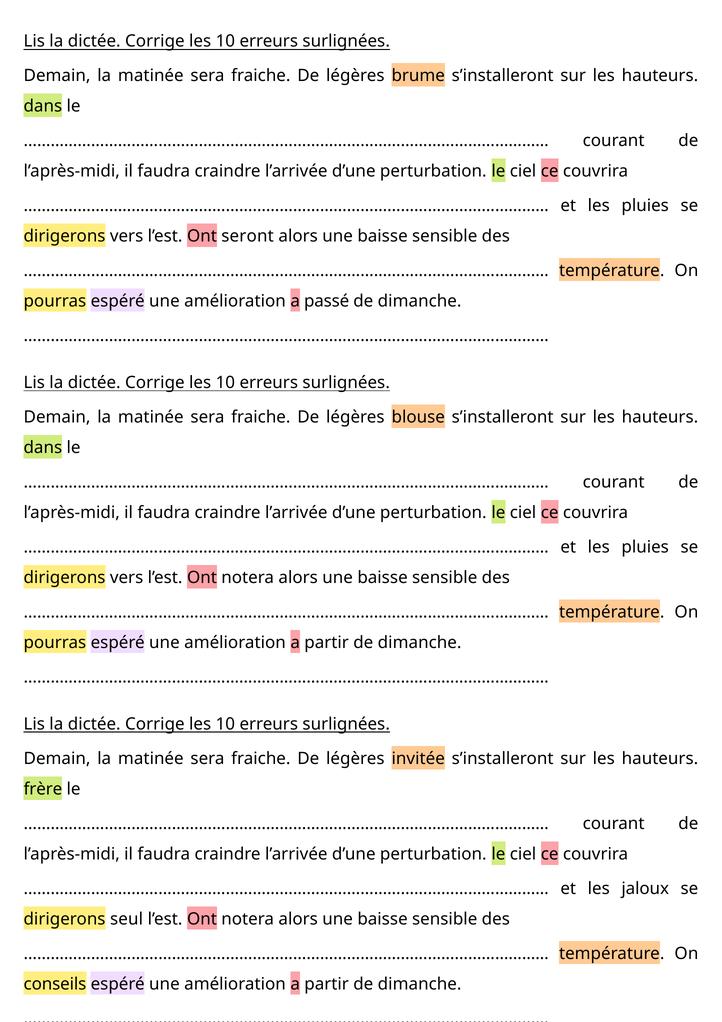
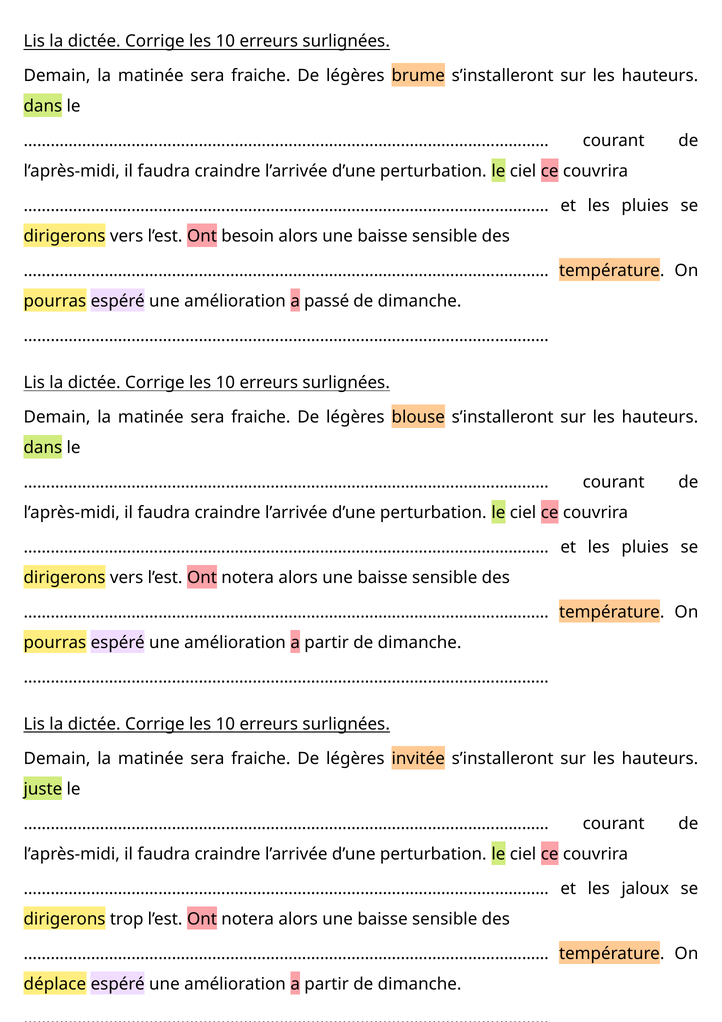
seront: seront -> besoin
frère: frère -> juste
seul: seul -> trop
conseils: conseils -> déplace
